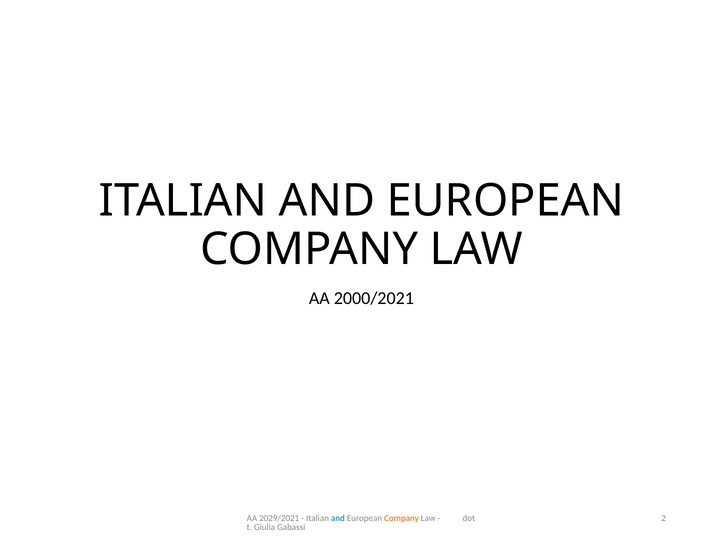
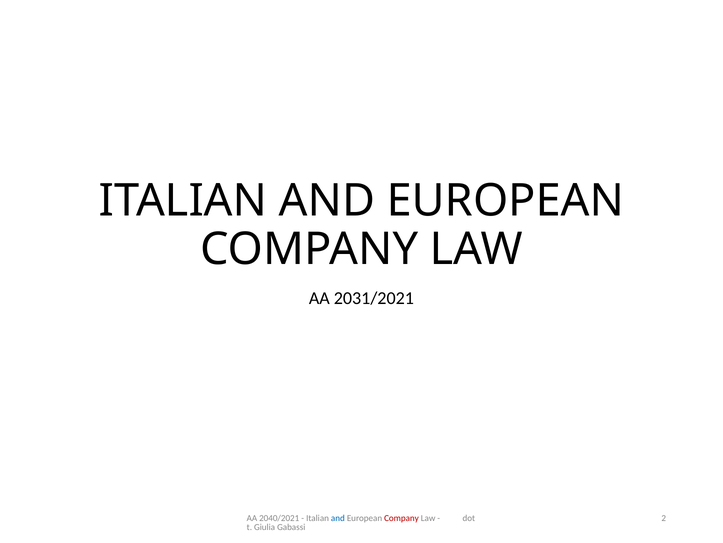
2000/2021: 2000/2021 -> 2031/2021
2029/2021: 2029/2021 -> 2040/2021
Company at (401, 518) colour: orange -> red
